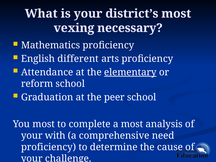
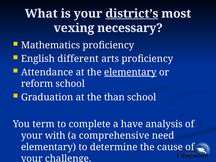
district’s underline: none -> present
peer: peer -> than
You most: most -> term
a most: most -> have
proficiency at (49, 147): proficiency -> elementary
